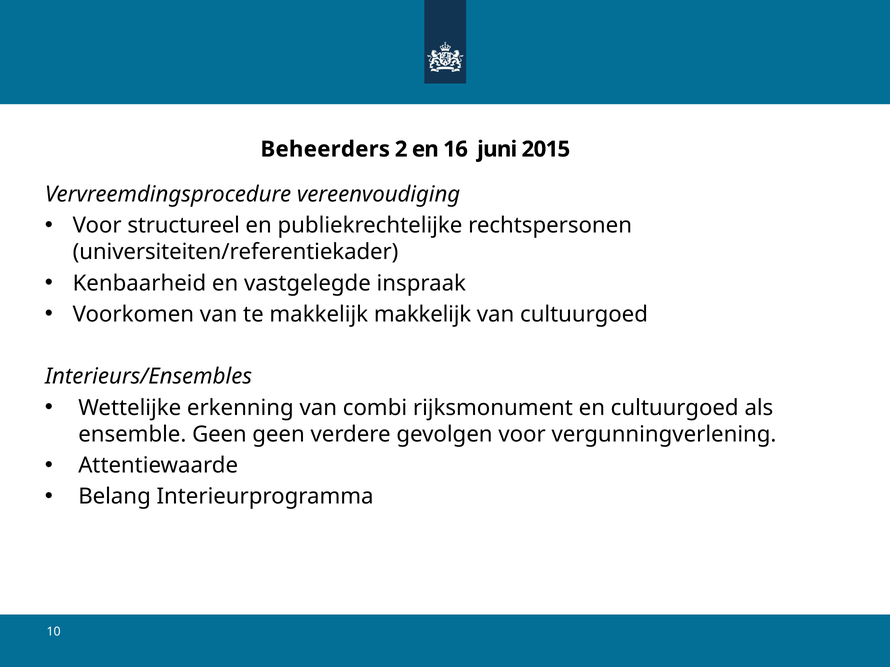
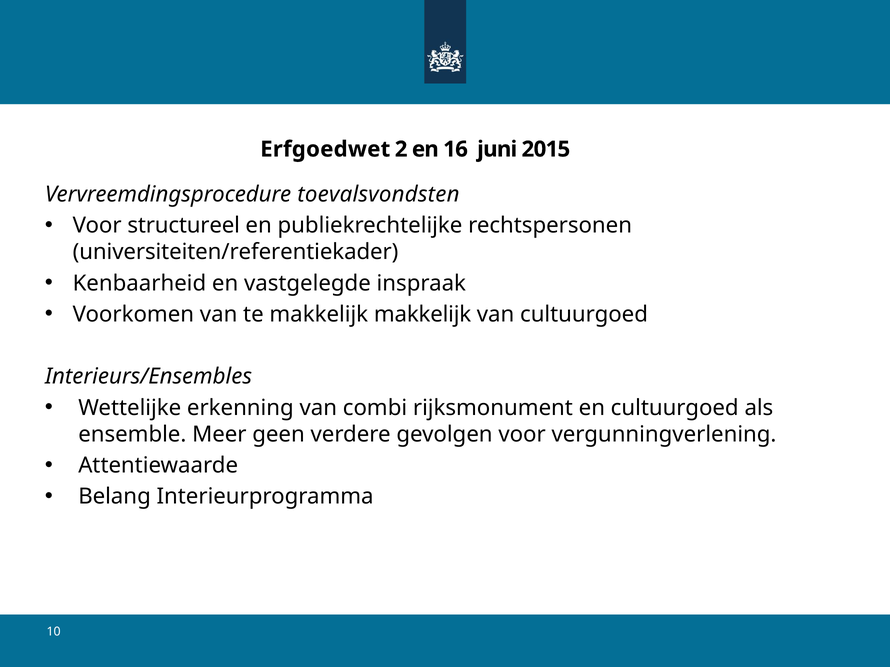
Beheerders: Beheerders -> Erfgoedwet
vereenvoudiging: vereenvoudiging -> toevalsvondsten
ensemble Geen: Geen -> Meer
